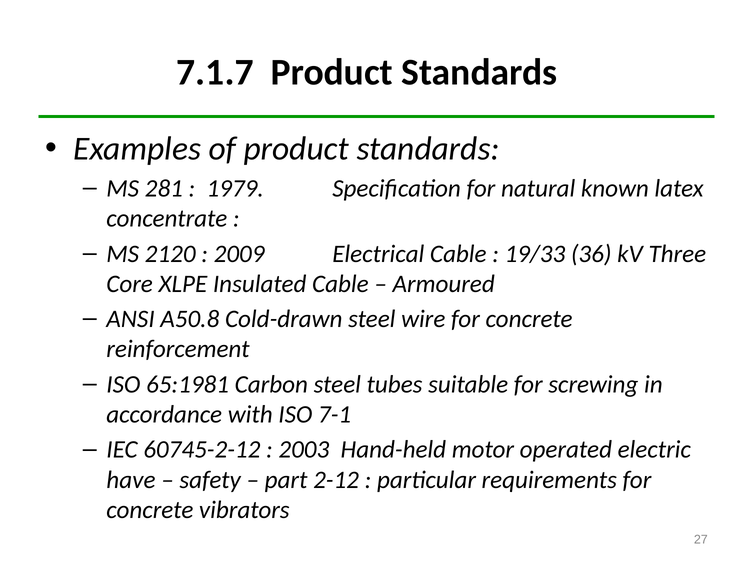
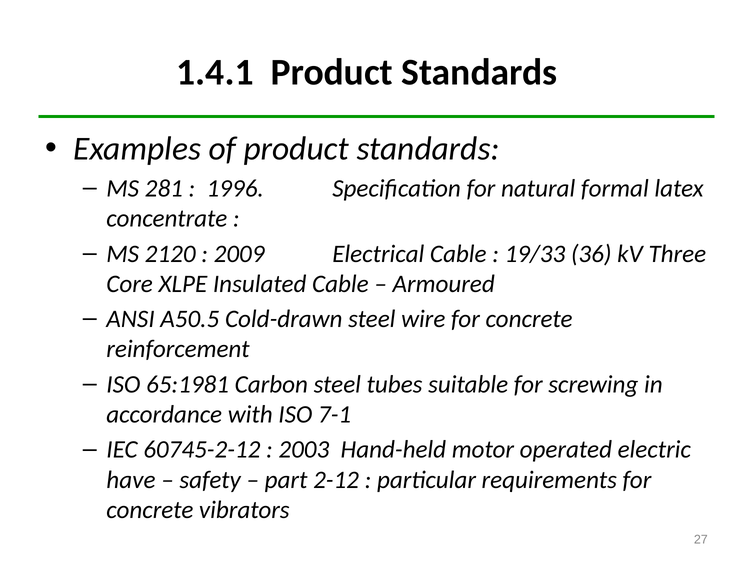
7.1.7: 7.1.7 -> 1.4.1
1979: 1979 -> 1996
known: known -> formal
A50.8: A50.8 -> A50.5
